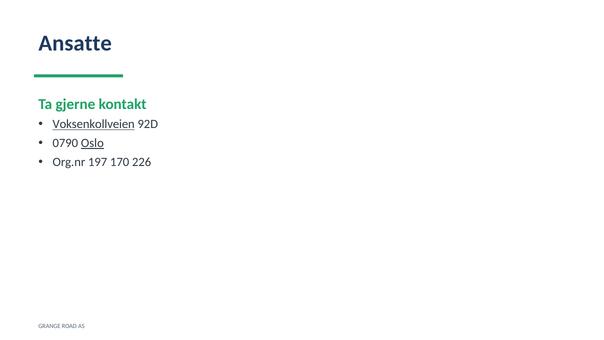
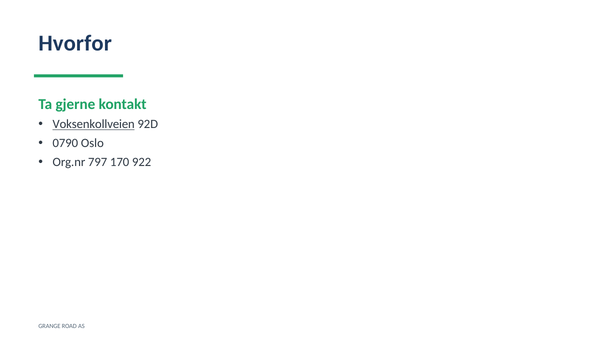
Ansatte: Ansatte -> Hvorfor
Oslo underline: present -> none
197: 197 -> 797
226: 226 -> 922
